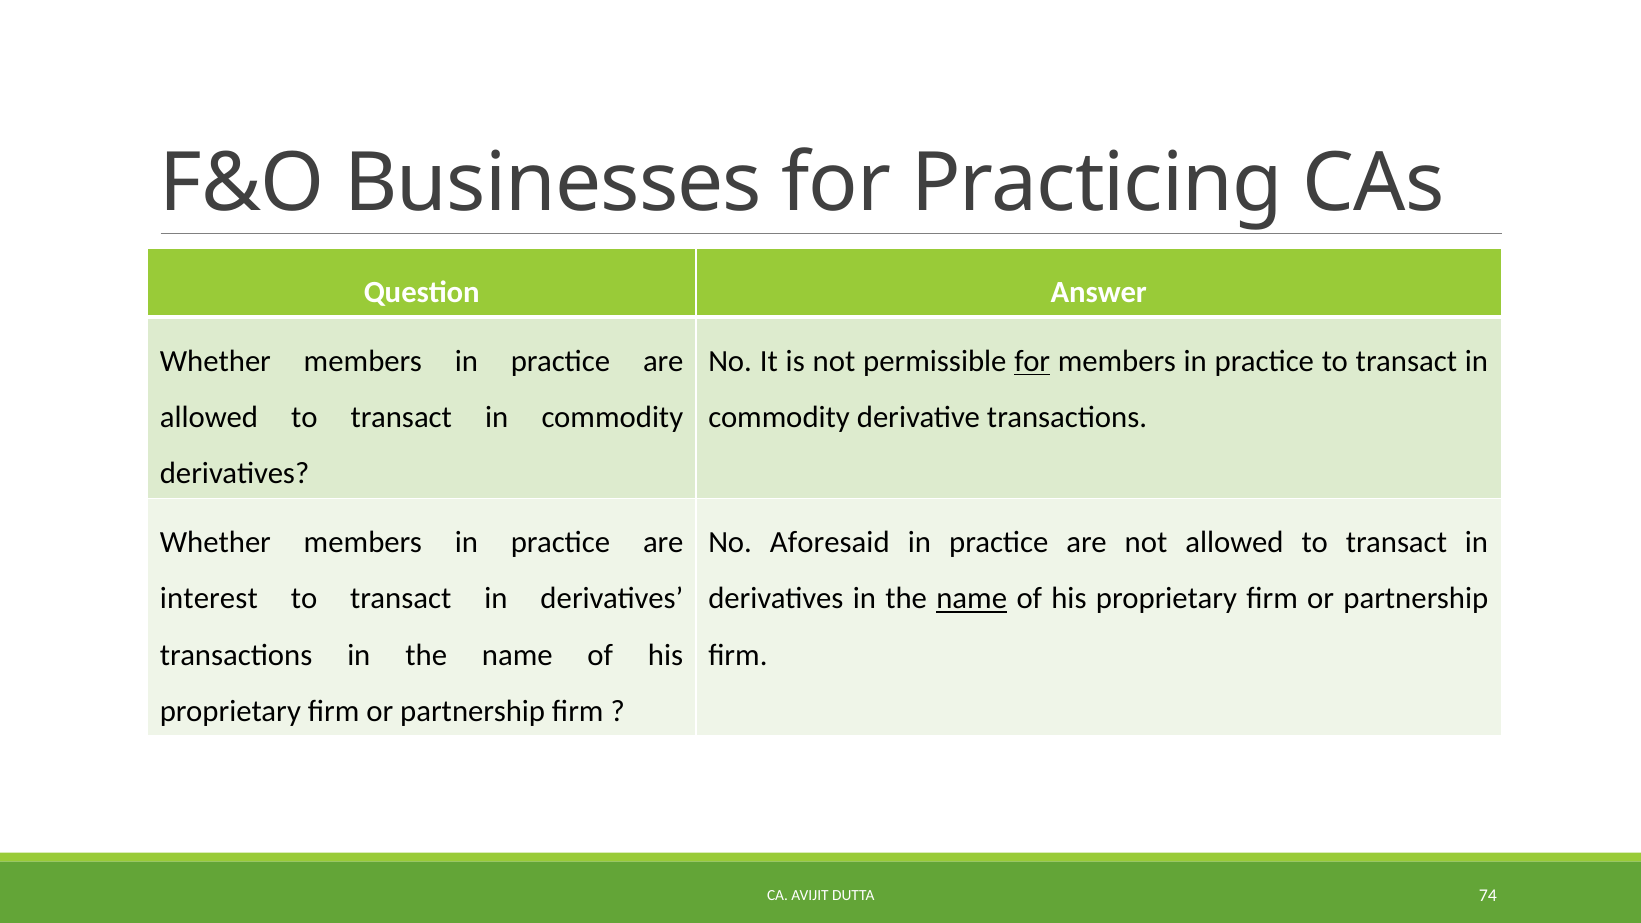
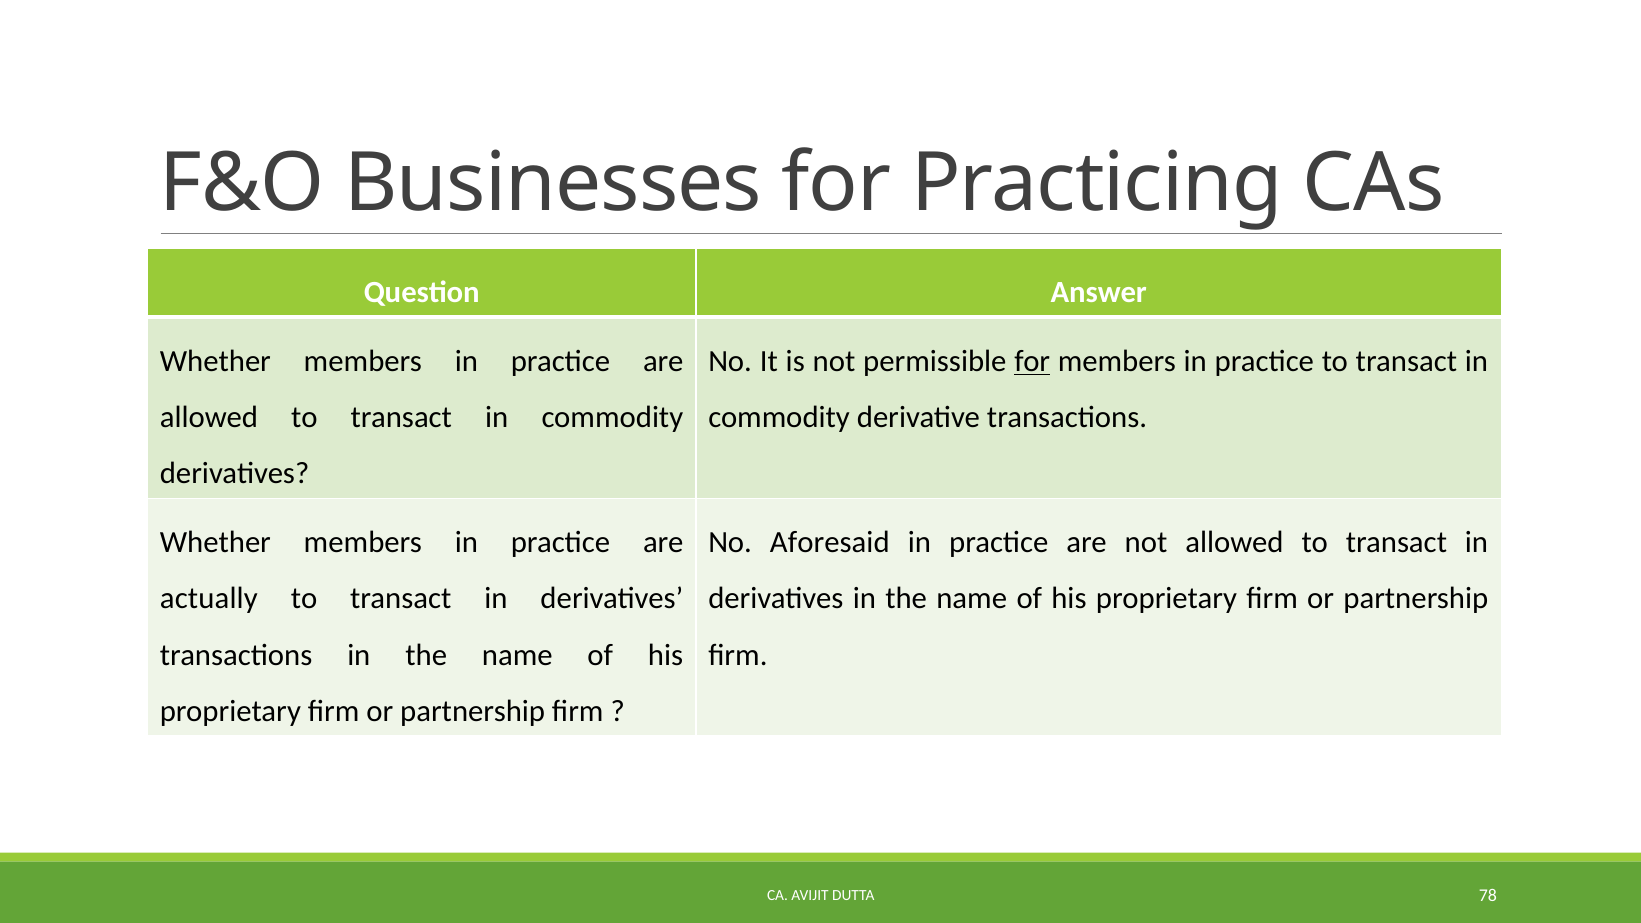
interest: interest -> actually
name at (972, 599) underline: present -> none
74: 74 -> 78
